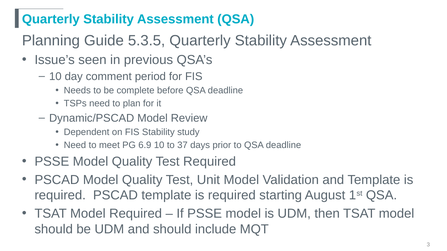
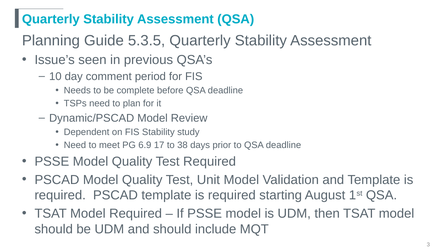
6.9 10: 10 -> 17
37: 37 -> 38
